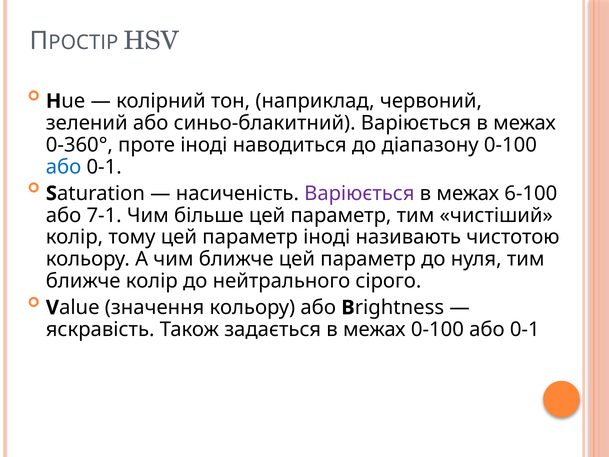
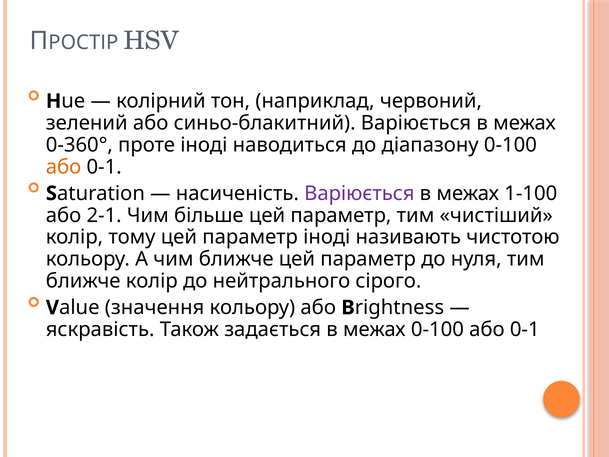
або at (64, 167) colour: blue -> orange
6-100: 6-100 -> 1-100
7-1: 7-1 -> 2-1
